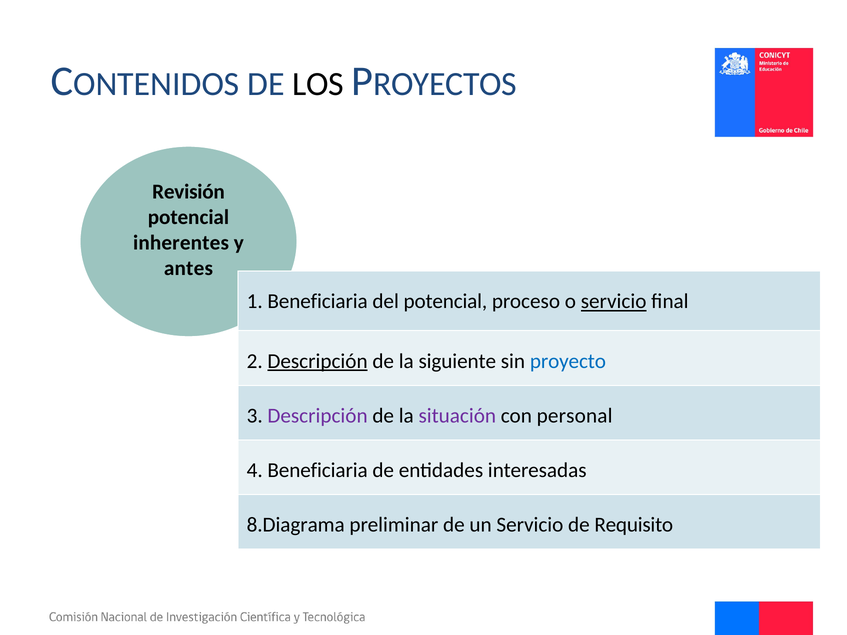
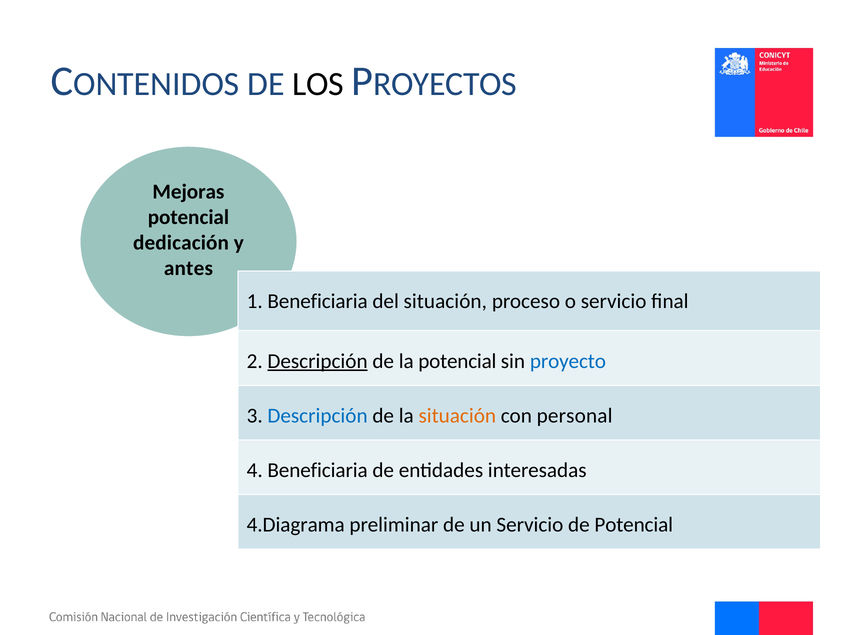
Revisión: Revisión -> Mejoras
inherentes: inherentes -> dedicación
del potencial: potencial -> situación
servicio at (614, 302) underline: present -> none
la siguiente: siguiente -> potencial
Descripción at (318, 416) colour: purple -> blue
situación at (457, 416) colour: purple -> orange
8.Diagrama: 8.Diagrama -> 4.Diagrama
de Requisito: Requisito -> Potencial
